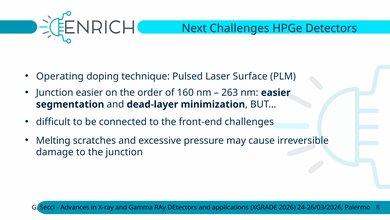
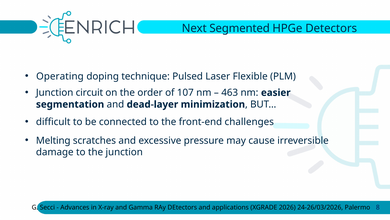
Next Challenges: Challenges -> Segmented
Surface: Surface -> Flexible
Junction easier: easier -> circuit
160: 160 -> 107
263: 263 -> 463
